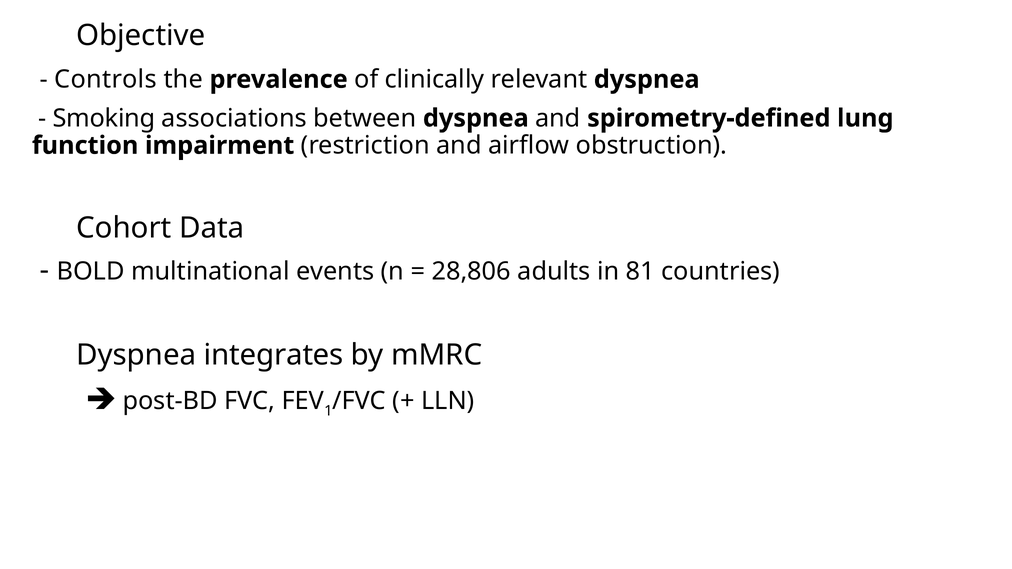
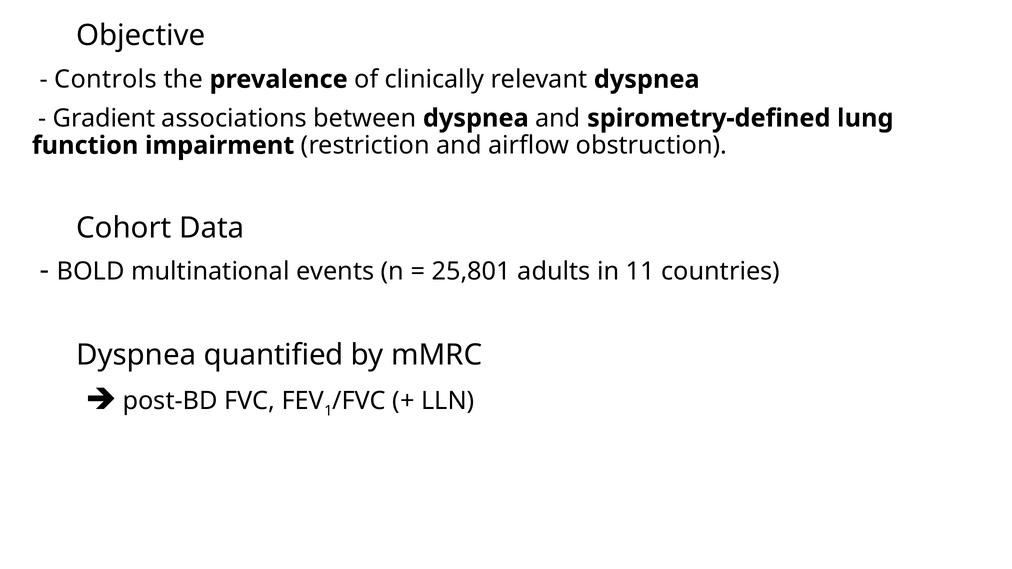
Smoking: Smoking -> Gradient
28,806: 28,806 -> 25,801
81: 81 -> 11
integrates: integrates -> quantified
